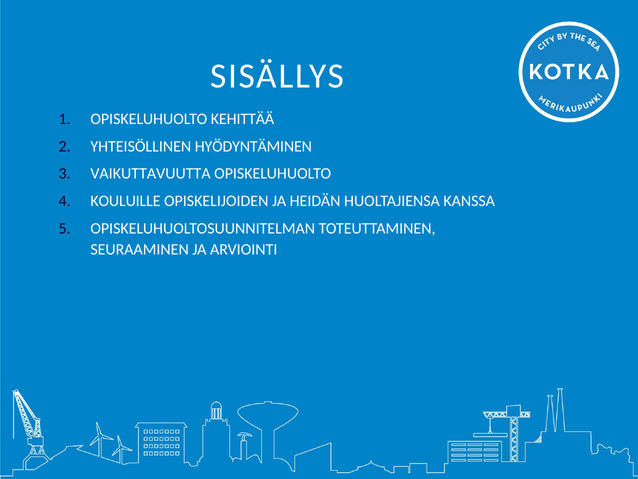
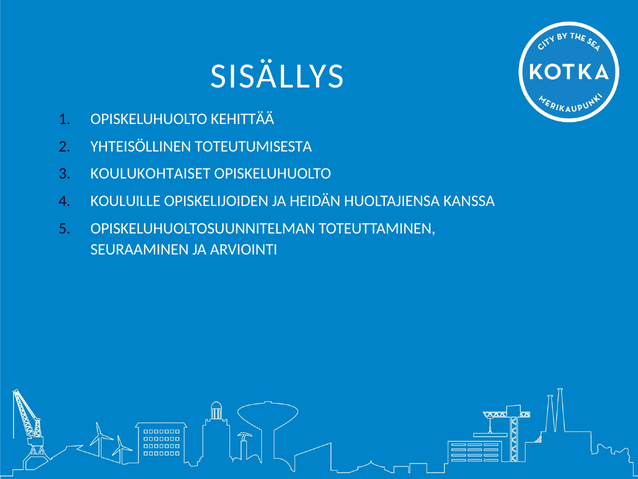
HYÖDYNTÄMINEN: HYÖDYNTÄMINEN -> TOTEUTUMISESTA
VAIKUTTAVUUTTA: VAIKUTTAVUUTTA -> KOULUKOHTAISET
